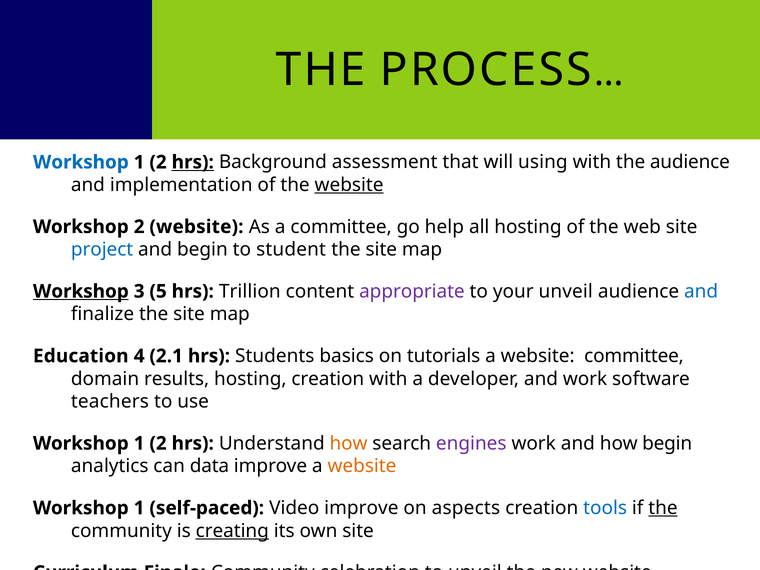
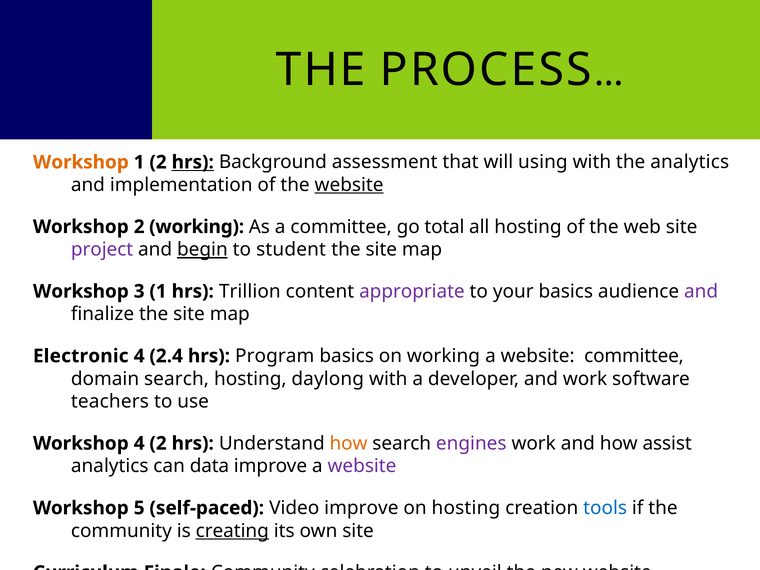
Workshop at (81, 162) colour: blue -> orange
the audience: audience -> analytics
2 website: website -> working
help: help -> total
project colour: blue -> purple
begin at (202, 250) underline: none -> present
Workshop at (81, 291) underline: present -> none
3 5: 5 -> 1
your unveil: unveil -> basics
and at (701, 291) colour: blue -> purple
Education: Education -> Electronic
2.1: 2.1 -> 2.4
Students: Students -> Program
on tutorials: tutorials -> working
domain results: results -> search
hosting creation: creation -> daylong
1 at (139, 443): 1 -> 4
how begin: begin -> assist
website at (362, 466) colour: orange -> purple
1 at (139, 508): 1 -> 5
on aspects: aspects -> hosting
the at (663, 508) underline: present -> none
